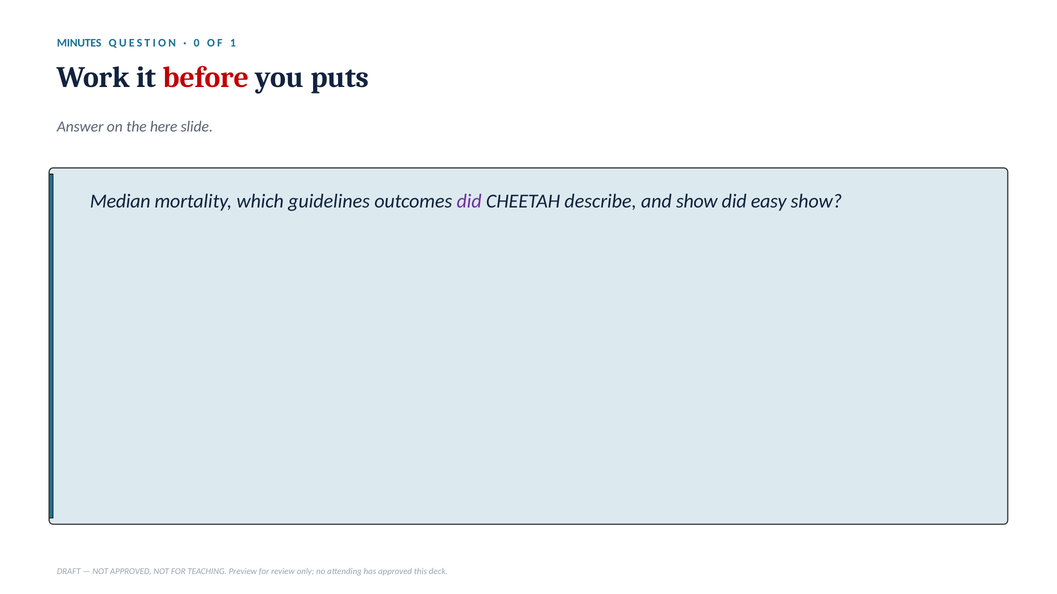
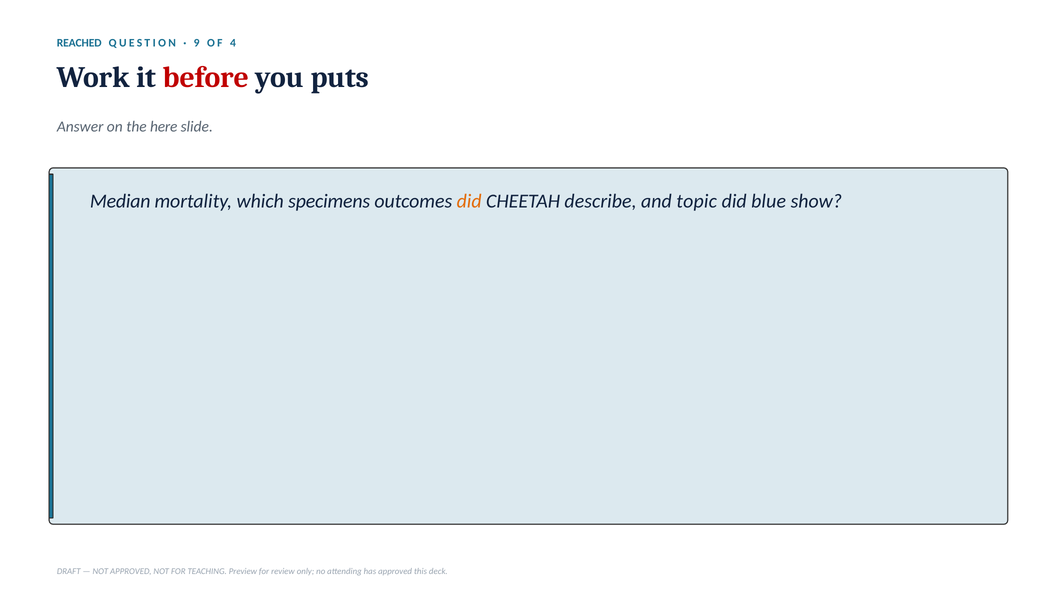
MINUTES: MINUTES -> REACHED
0: 0 -> 9
1: 1 -> 4
guidelines: guidelines -> specimens
did at (469, 201) colour: purple -> orange
and show: show -> topic
easy: easy -> blue
